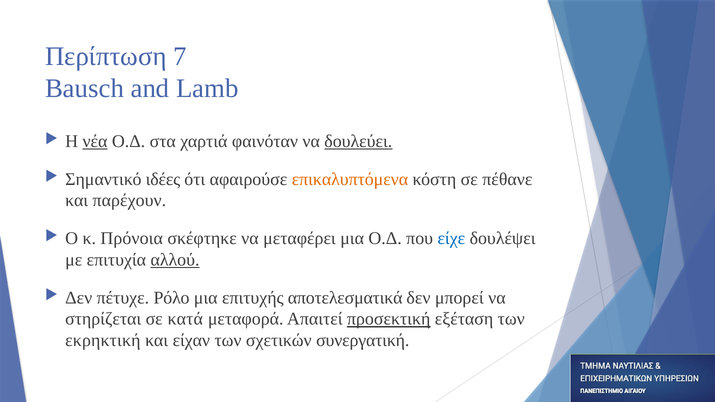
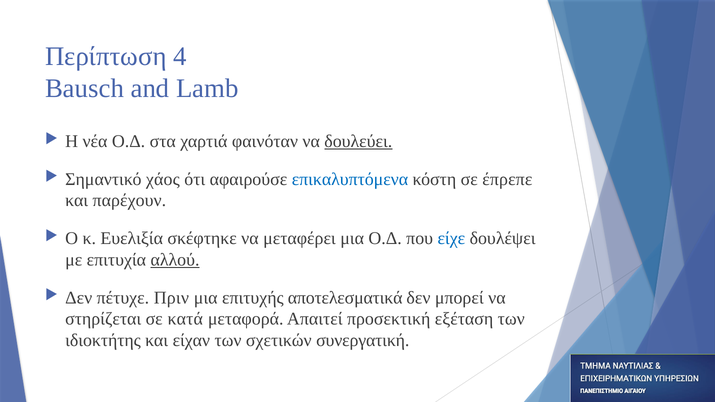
7: 7 -> 4
νέα underline: present -> none
ιδέες: ιδέες -> χάος
επικαλυπτόμενα colour: orange -> blue
πέθανε: πέθανε -> έπρεπε
Πρόνοια: Πρόνοια -> Ευελιξία
Ρόλο: Ρόλο -> Πριν
προσεκτική underline: present -> none
εκρηκτική: εκρηκτική -> ιδιοκτήτης
